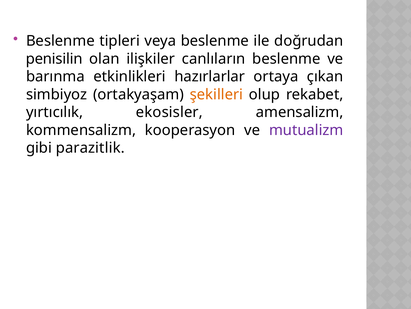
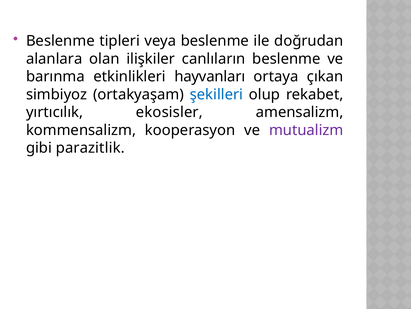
penisilin: penisilin -> alanlara
hazırlarlar: hazırlarlar -> hayvanları
şekilleri colour: orange -> blue
